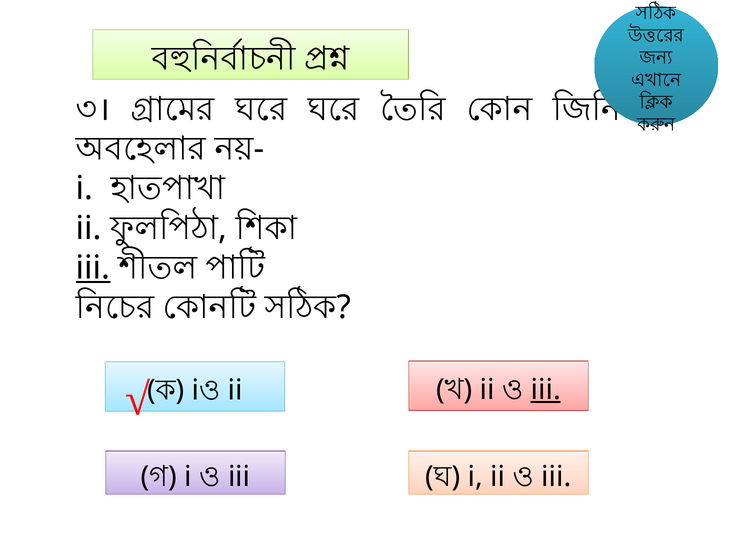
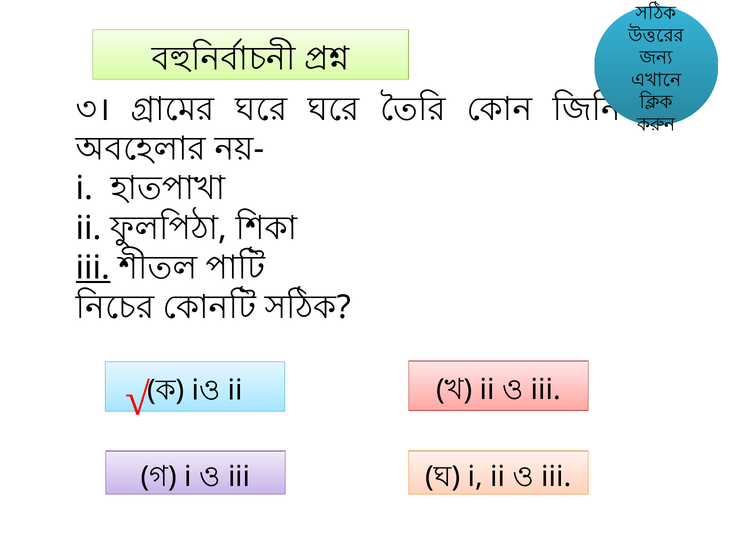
iii at (546, 390) underline: present -> none
